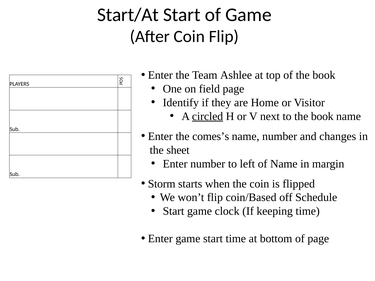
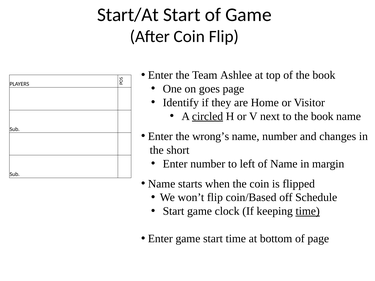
field: field -> goes
comes’s: comes’s -> wrong’s
sheet: sheet -> short
Storm at (162, 184): Storm -> Name
time at (308, 211) underline: none -> present
